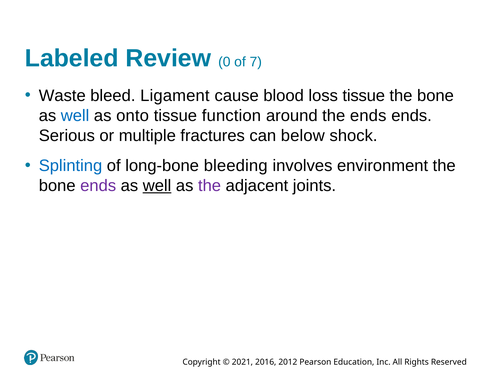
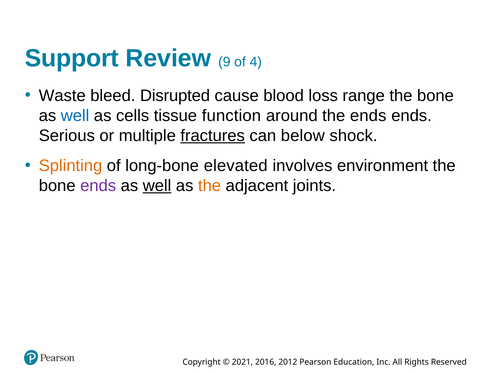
Labeled: Labeled -> Support
0: 0 -> 9
7: 7 -> 4
Ligament: Ligament -> Disrupted
loss tissue: tissue -> range
onto: onto -> cells
fractures underline: none -> present
Splinting colour: blue -> orange
bleeding: bleeding -> elevated
the at (210, 186) colour: purple -> orange
